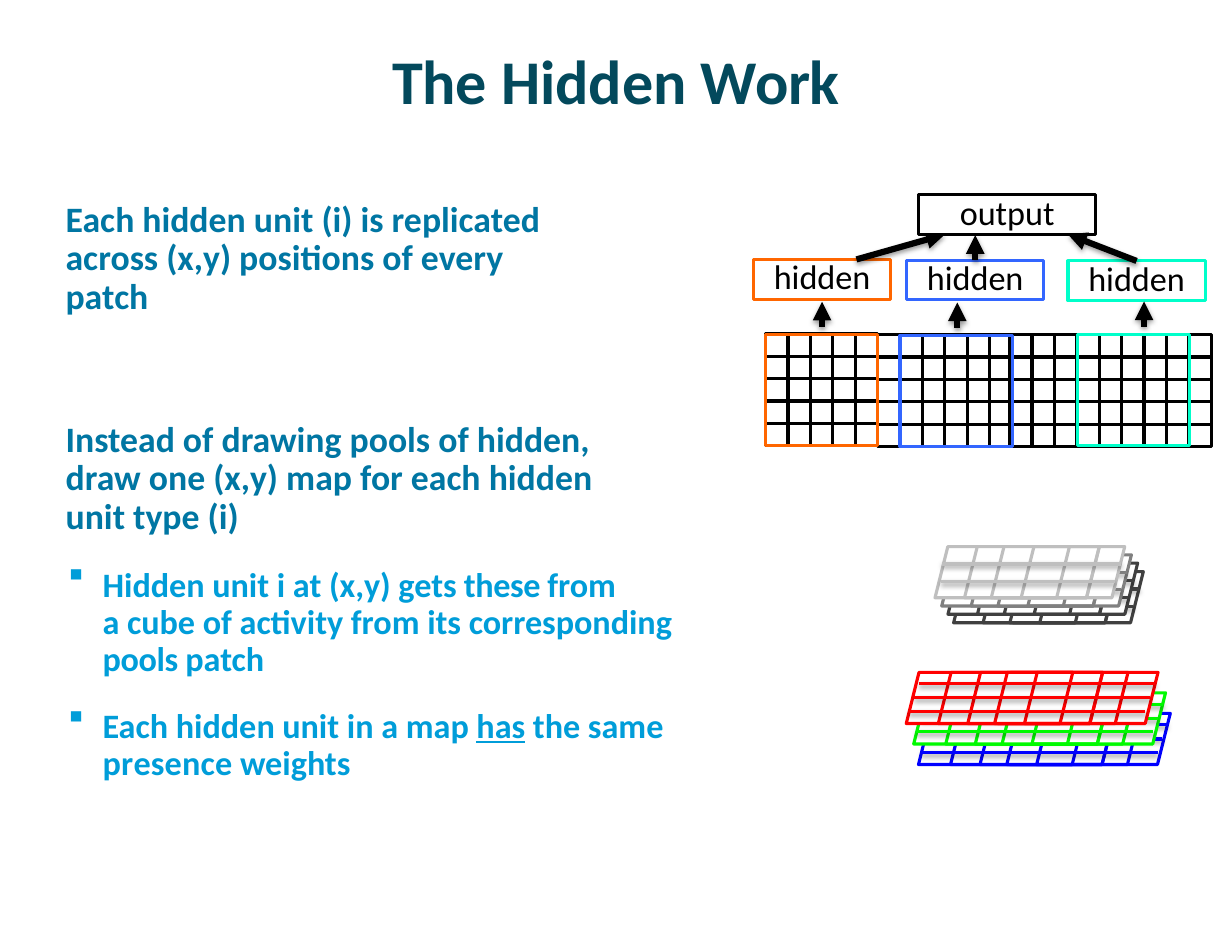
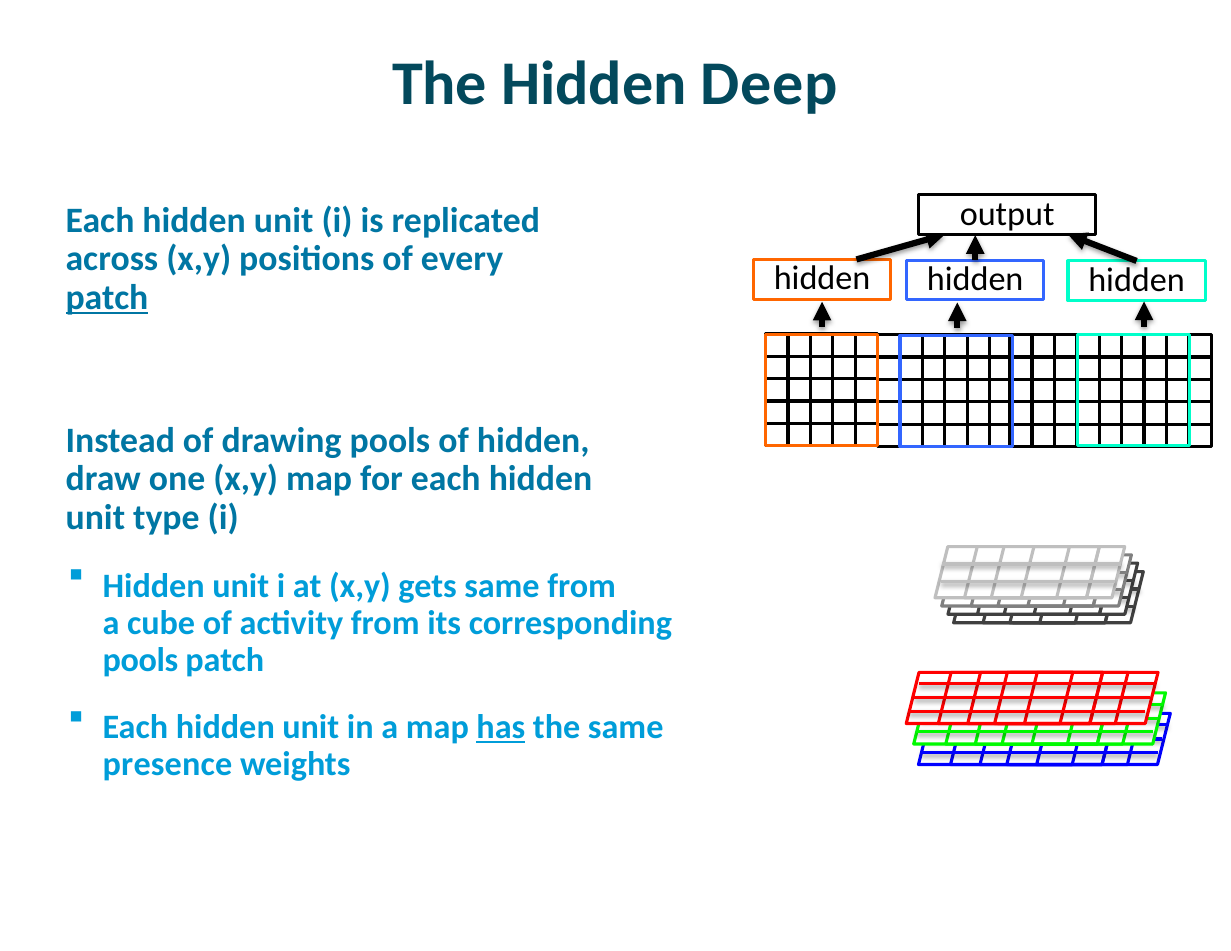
Work: Work -> Deep
patch at (107, 298) underline: none -> present
gets these: these -> same
